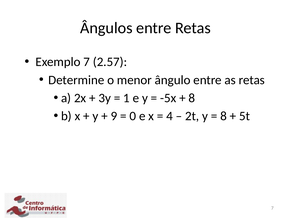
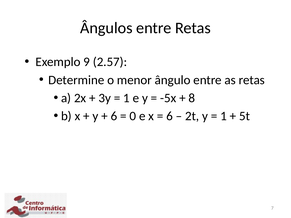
Exemplo 7: 7 -> 9
9 at (114, 116): 9 -> 6
4 at (170, 116): 4 -> 6
8 at (224, 116): 8 -> 1
